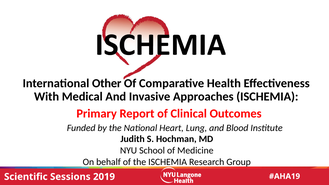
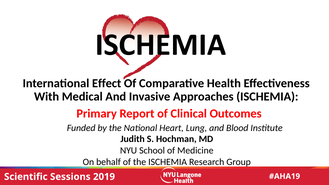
Other: Other -> Effect
